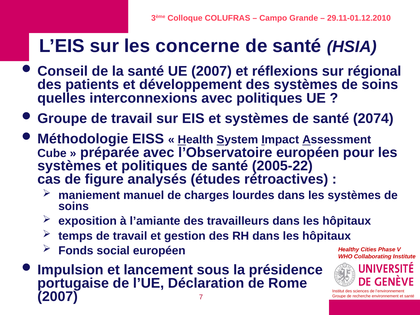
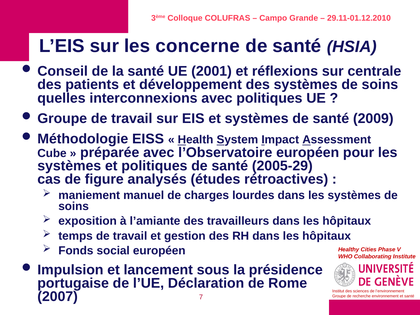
UE 2007: 2007 -> 2001
régional: régional -> centrale
2074: 2074 -> 2009
2005-22: 2005-22 -> 2005-29
